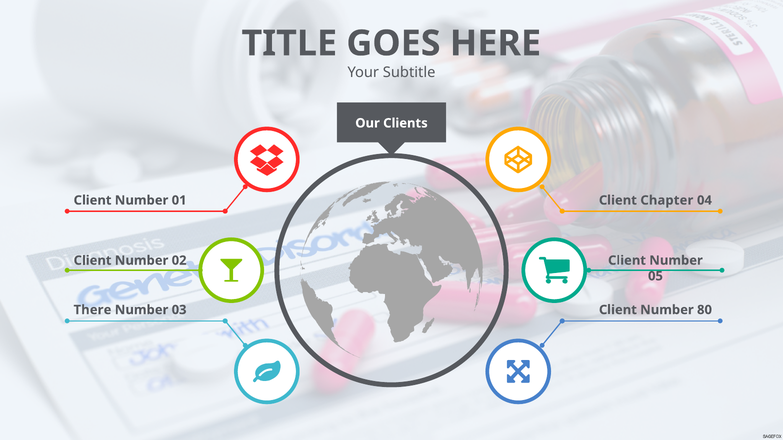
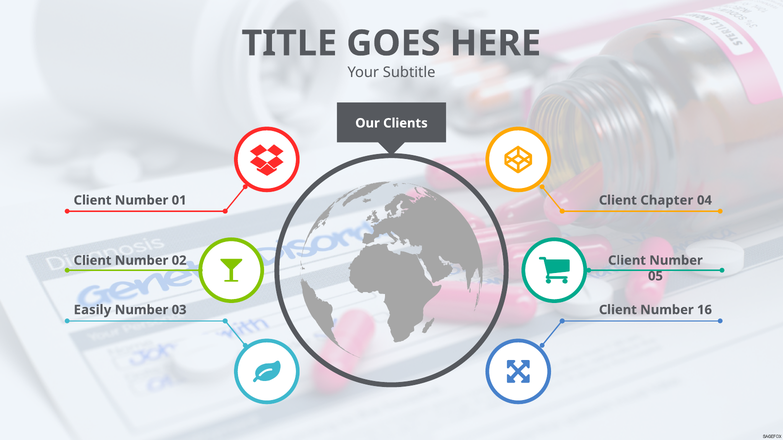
There: There -> Easily
80: 80 -> 16
